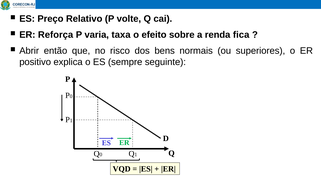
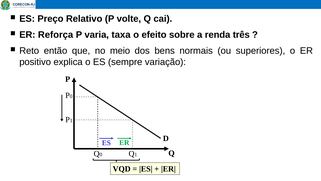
fica: fica -> três
Abrir: Abrir -> Reto
risco: risco -> meio
seguinte: seguinte -> variação
